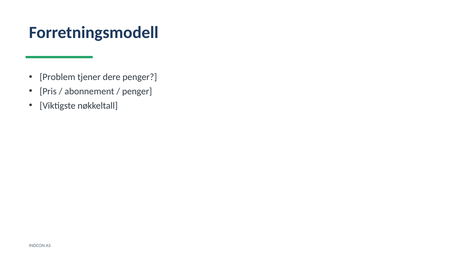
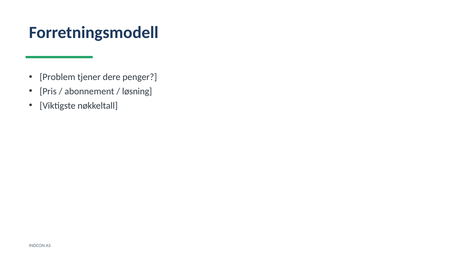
penger at (137, 91): penger -> løsning
